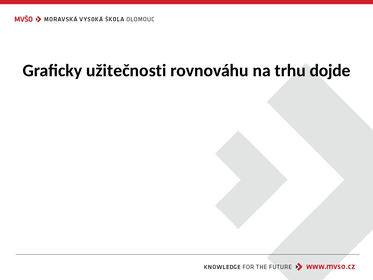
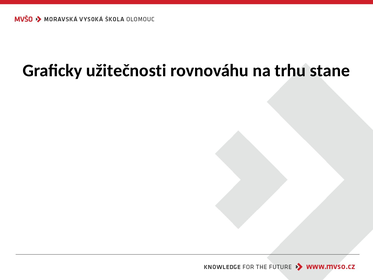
dojde: dojde -> stane
